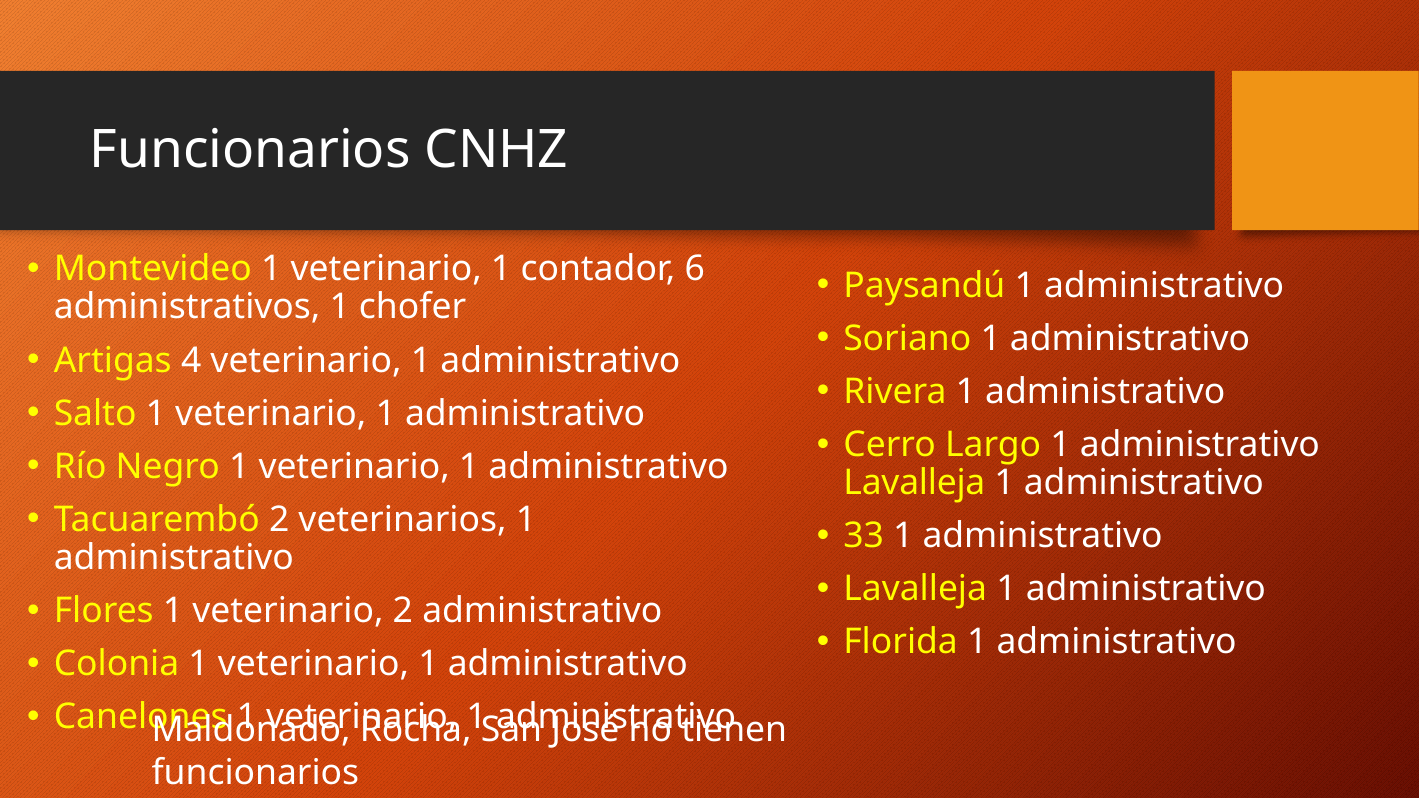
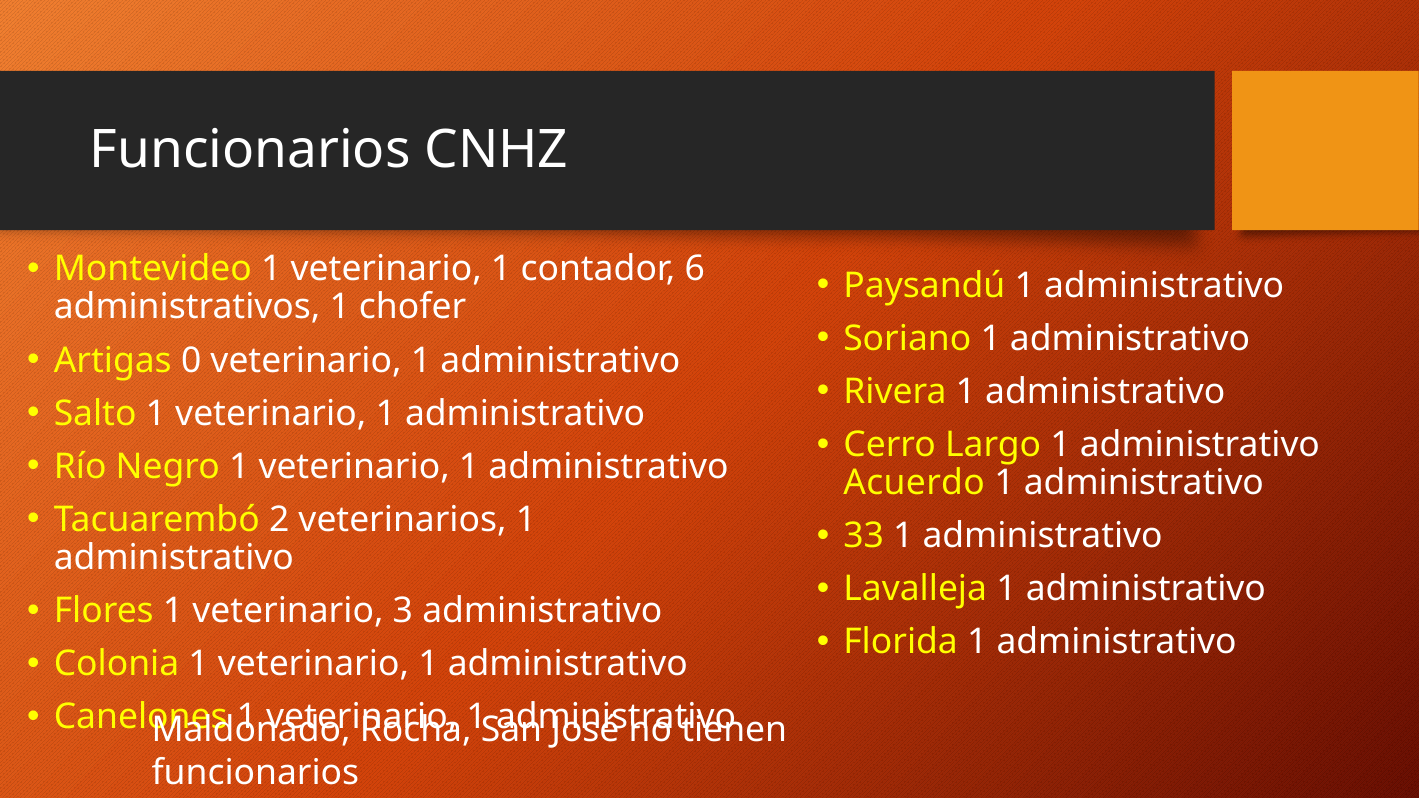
4: 4 -> 0
Lavalleja at (914, 483): Lavalleja -> Acuerdo
veterinario 2: 2 -> 3
